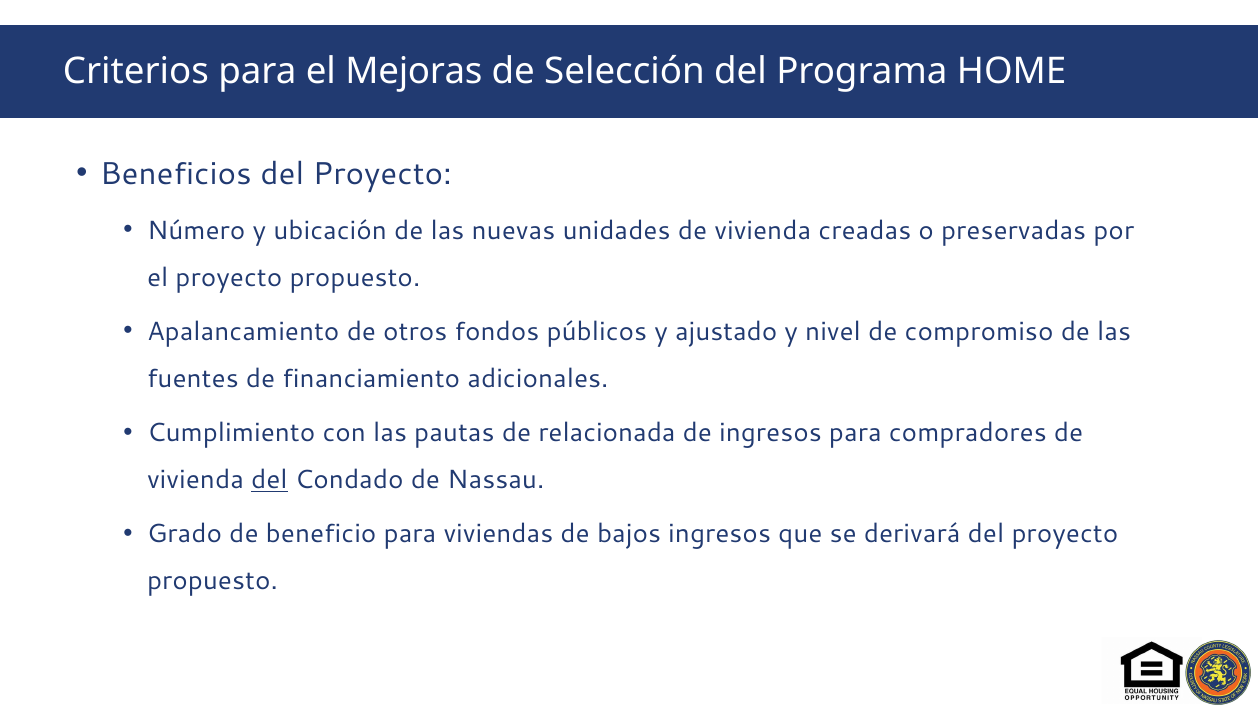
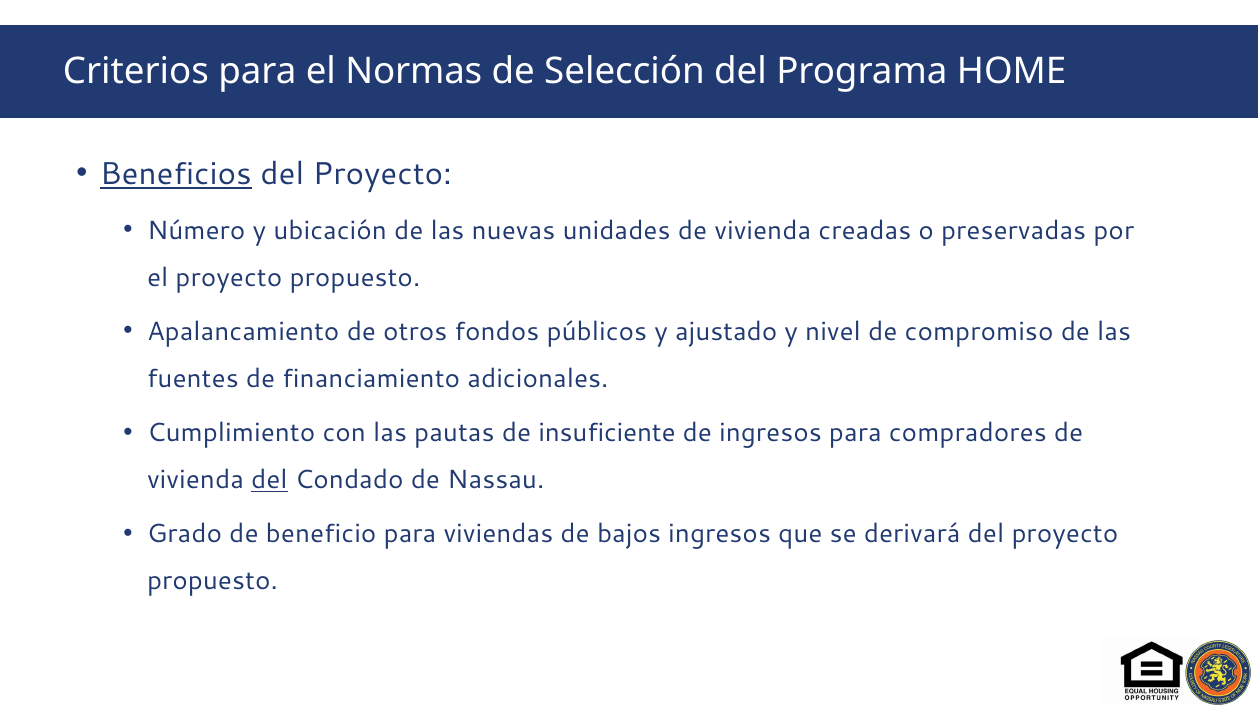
Mejoras: Mejoras -> Normas
Beneficios underline: none -> present
relacionada: relacionada -> insuficiente
